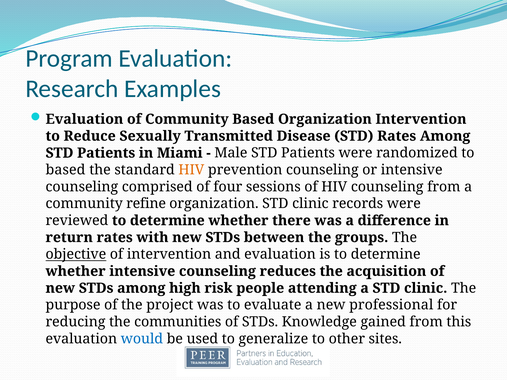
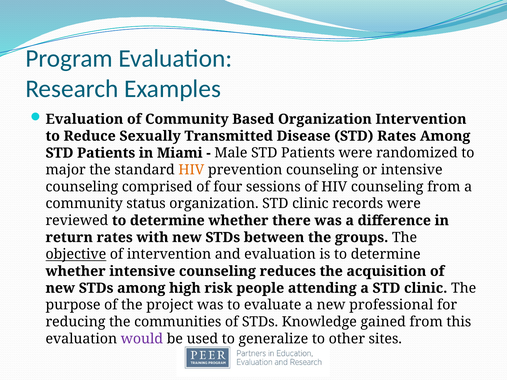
based at (66, 170): based -> major
refine: refine -> status
would colour: blue -> purple
